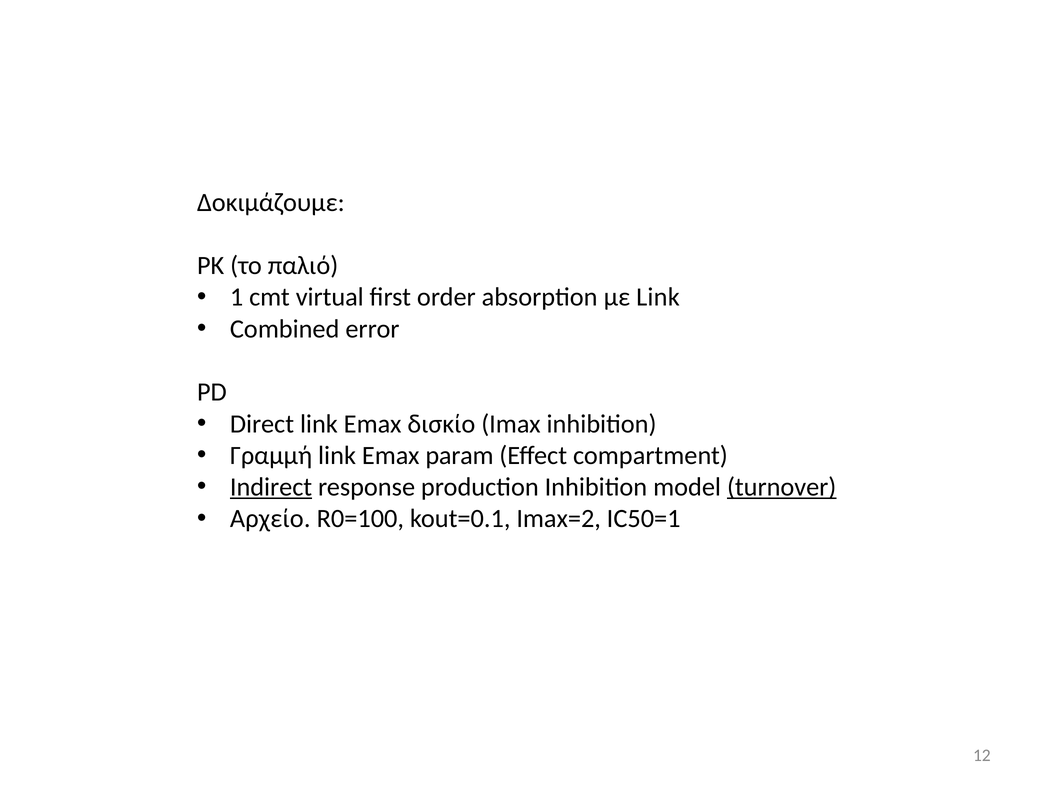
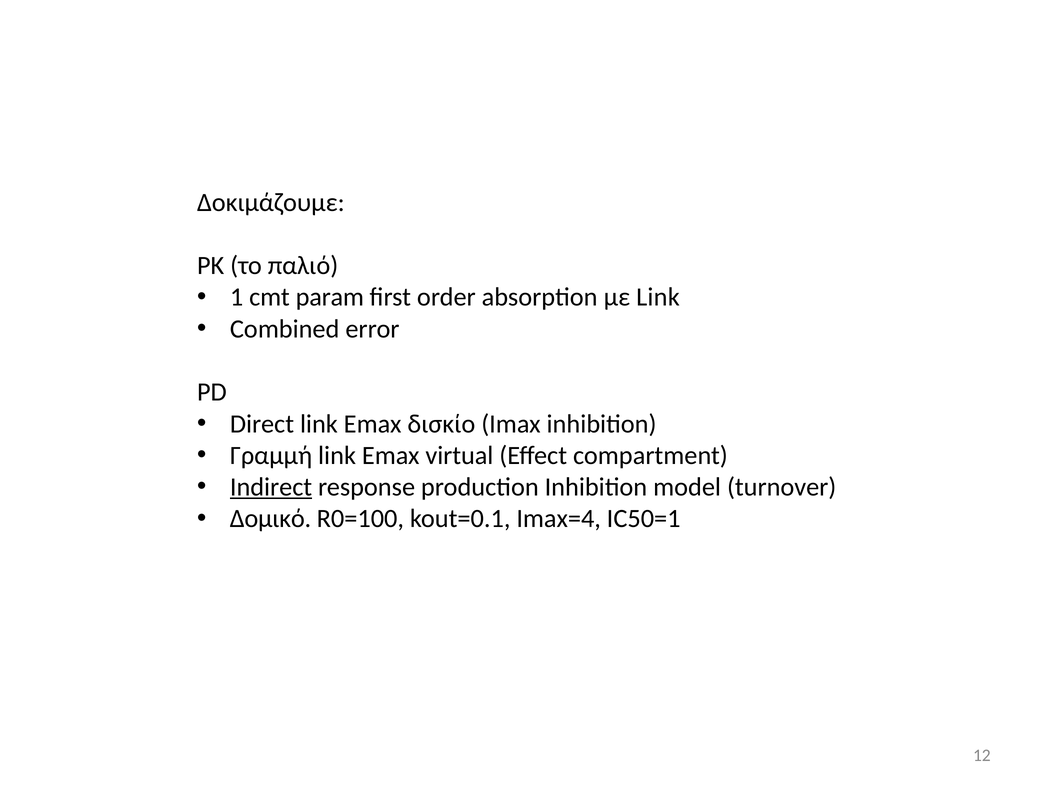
virtual: virtual -> param
param: param -> virtual
turnover underline: present -> none
Αρχείο: Αρχείο -> Δομικό
Imax=2: Imax=2 -> Imax=4
